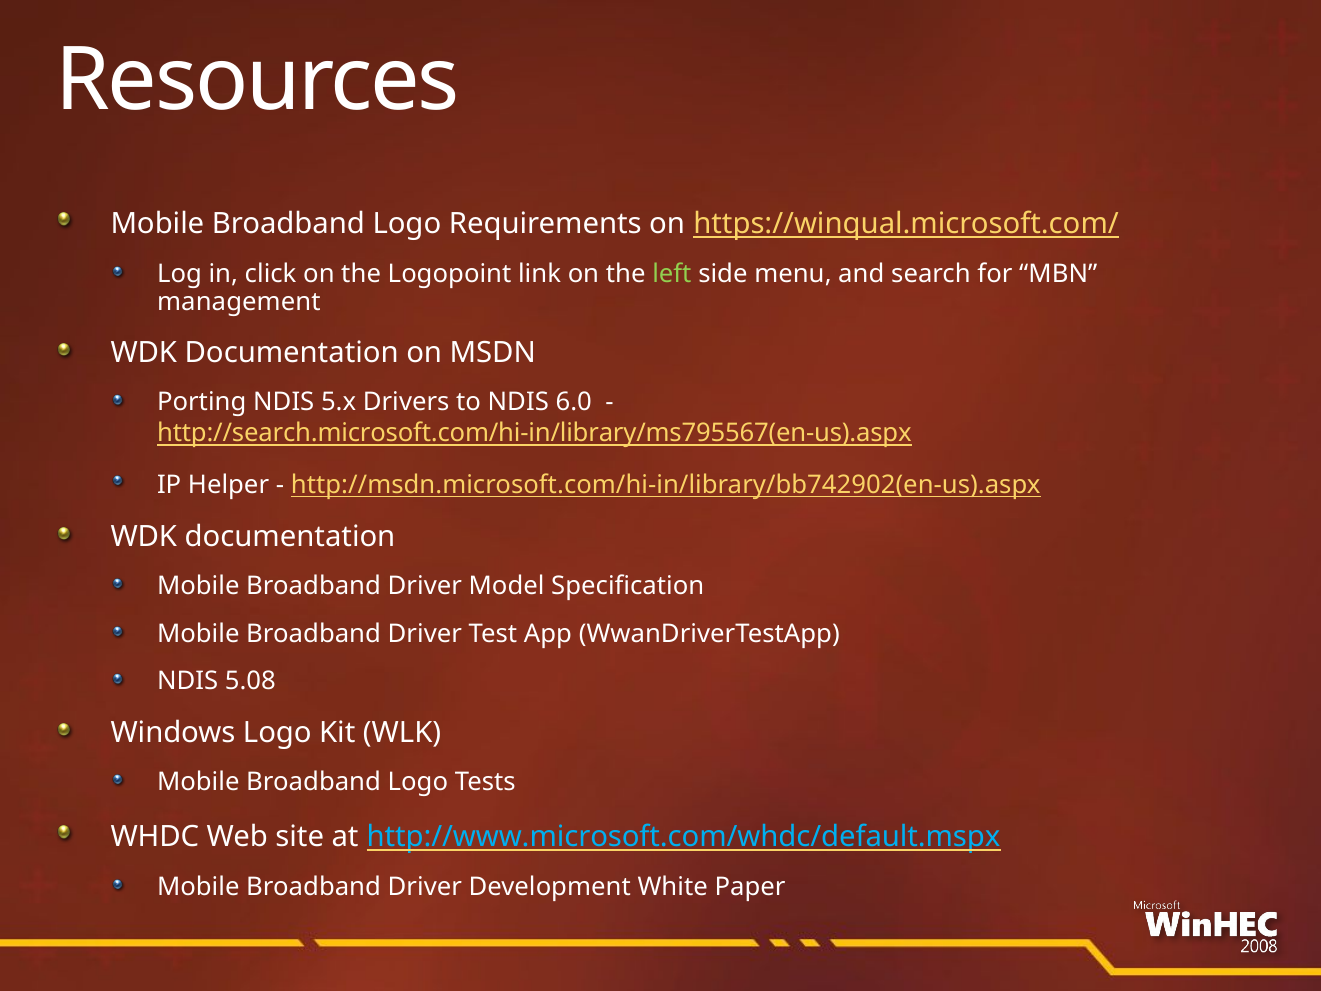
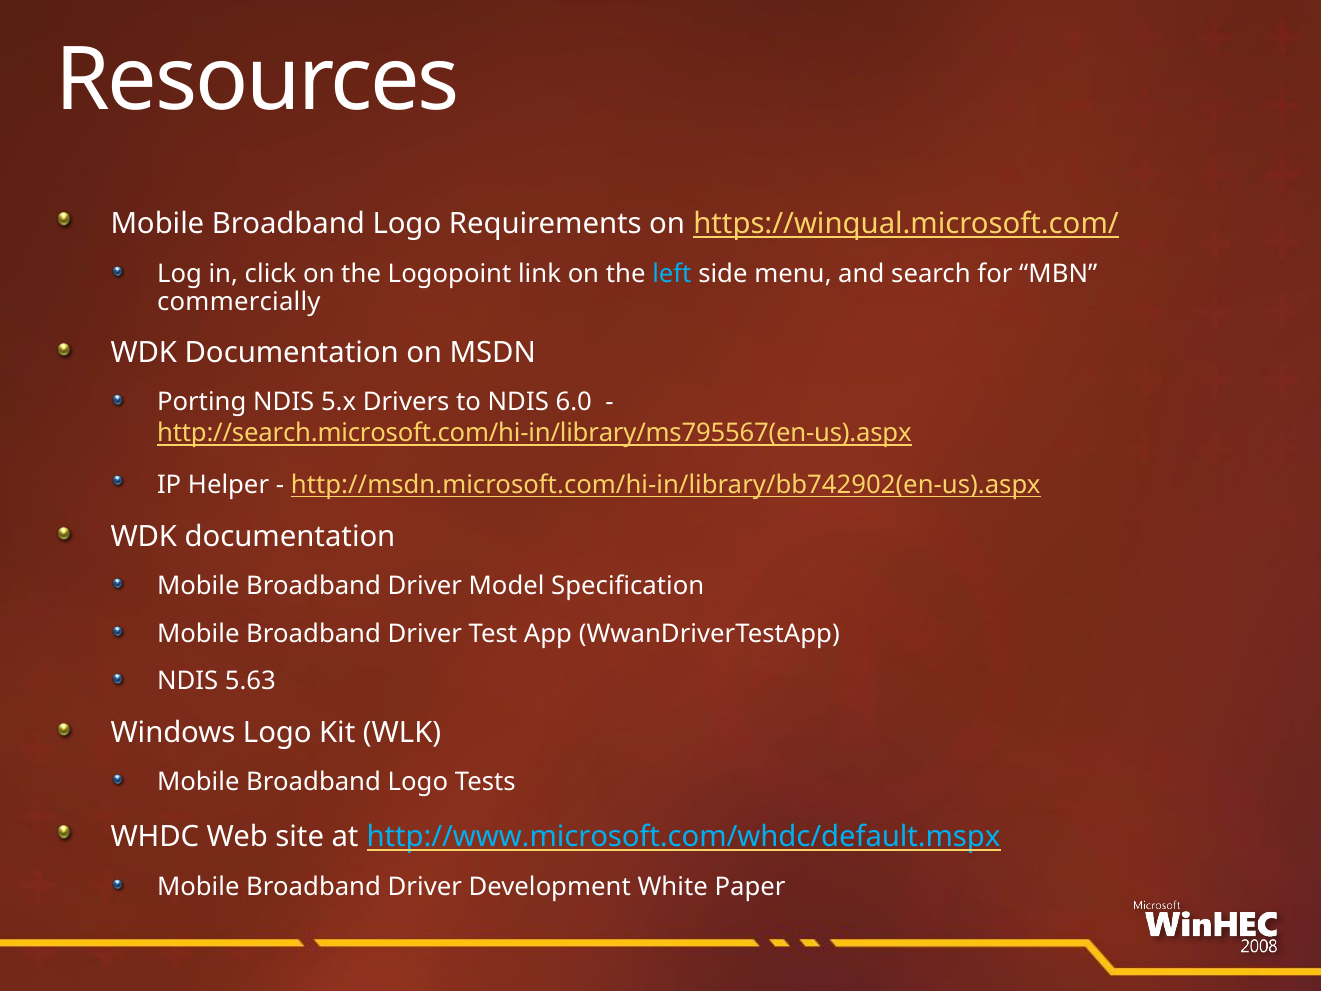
left colour: light green -> light blue
management: management -> commercially
5.08: 5.08 -> 5.63
